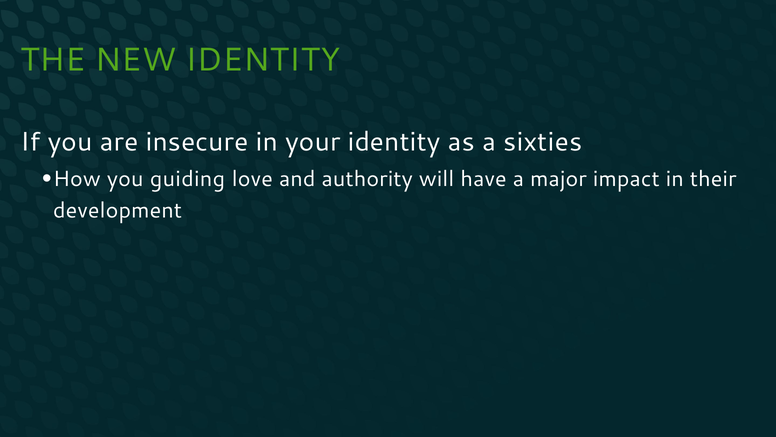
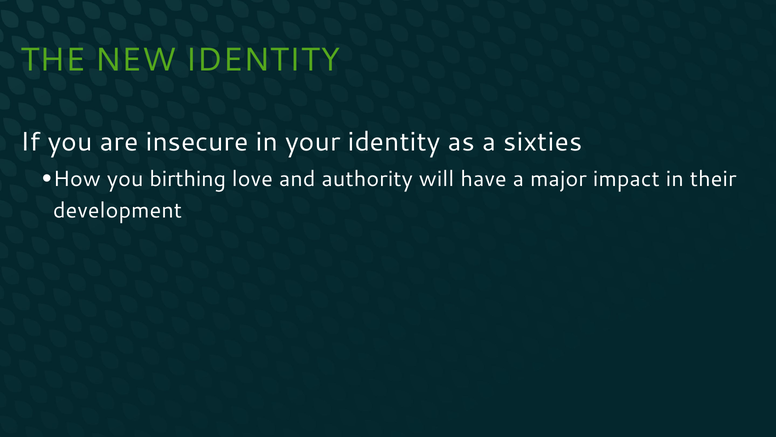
guiding: guiding -> birthing
